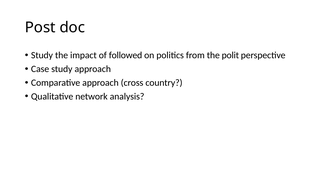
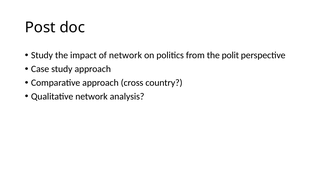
of followed: followed -> network
